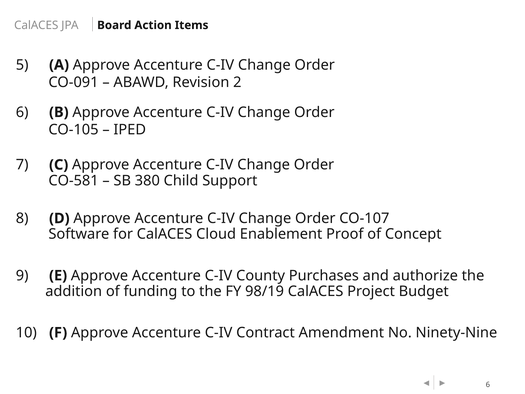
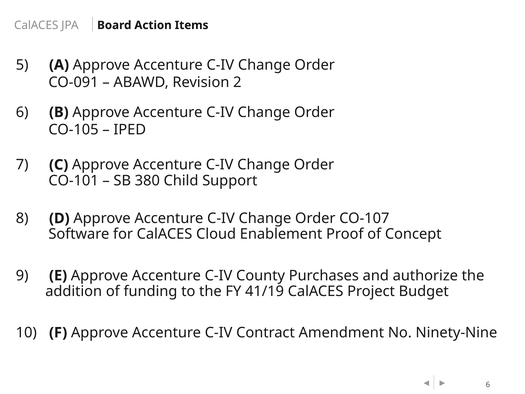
CO-581: CO-581 -> CO-101
98/19: 98/19 -> 41/19
